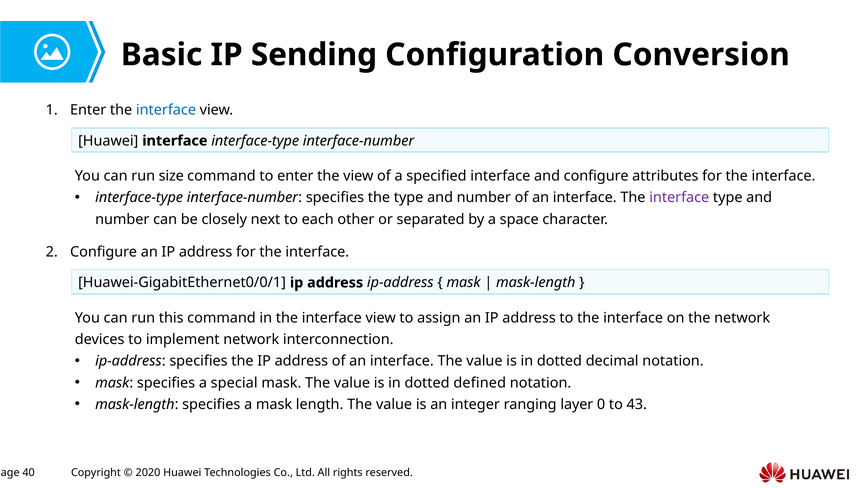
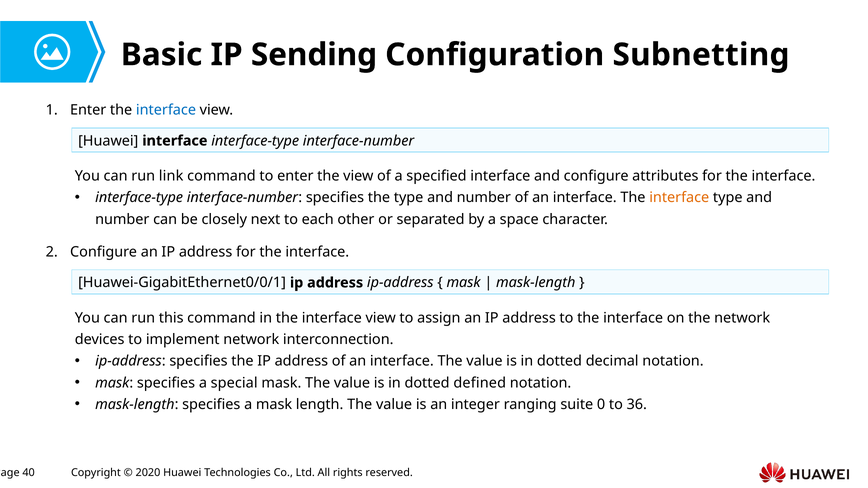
Conversion: Conversion -> Subnetting
size: size -> link
interface at (679, 198) colour: purple -> orange
layer: layer -> suite
43: 43 -> 36
